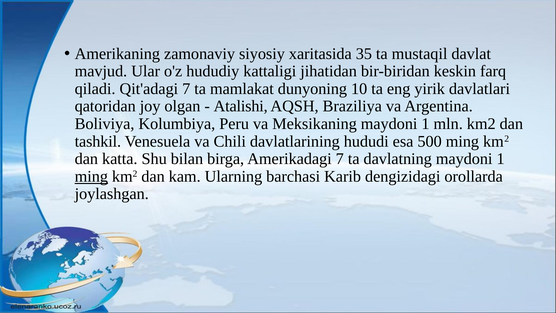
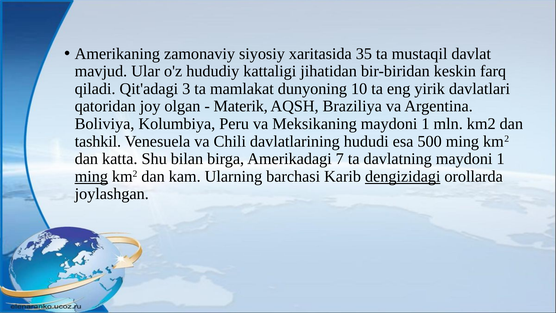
Qit'adagi 7: 7 -> 3
Atalishi: Atalishi -> Materik
dengizidagi underline: none -> present
